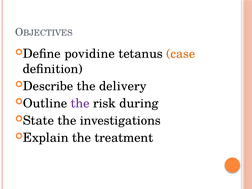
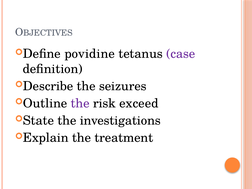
case colour: orange -> purple
delivery: delivery -> seizures
during: during -> exceed
